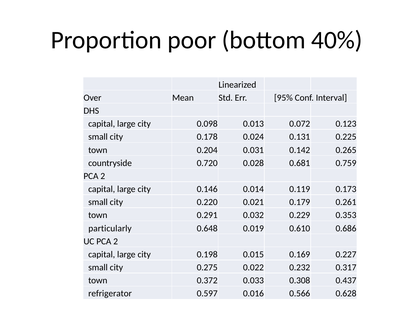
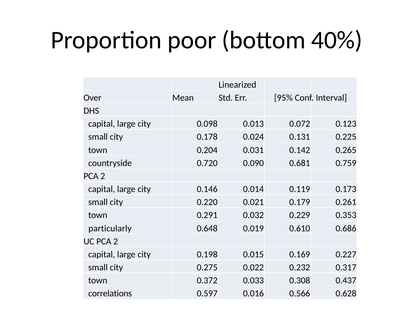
0.028: 0.028 -> 0.090
refrigerator: refrigerator -> correlations
